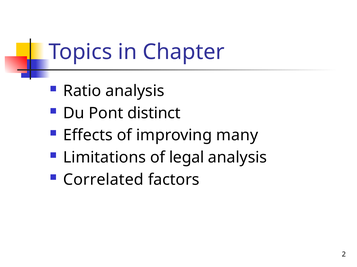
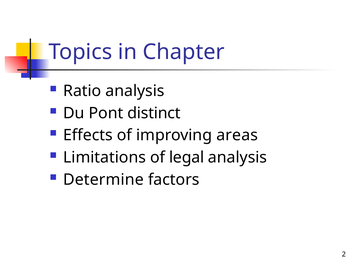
many: many -> areas
Correlated: Correlated -> Determine
